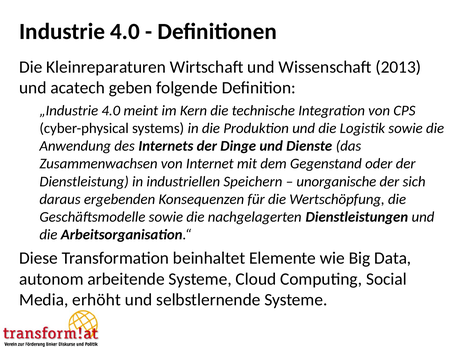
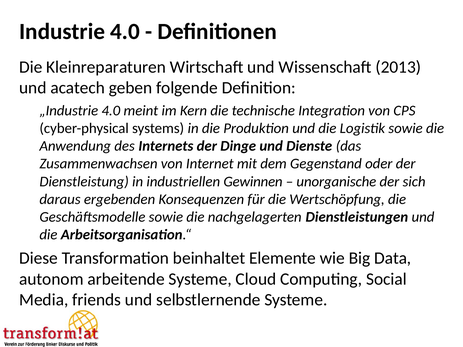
Speichern: Speichern -> Gewinnen
erhöht: erhöht -> friends
